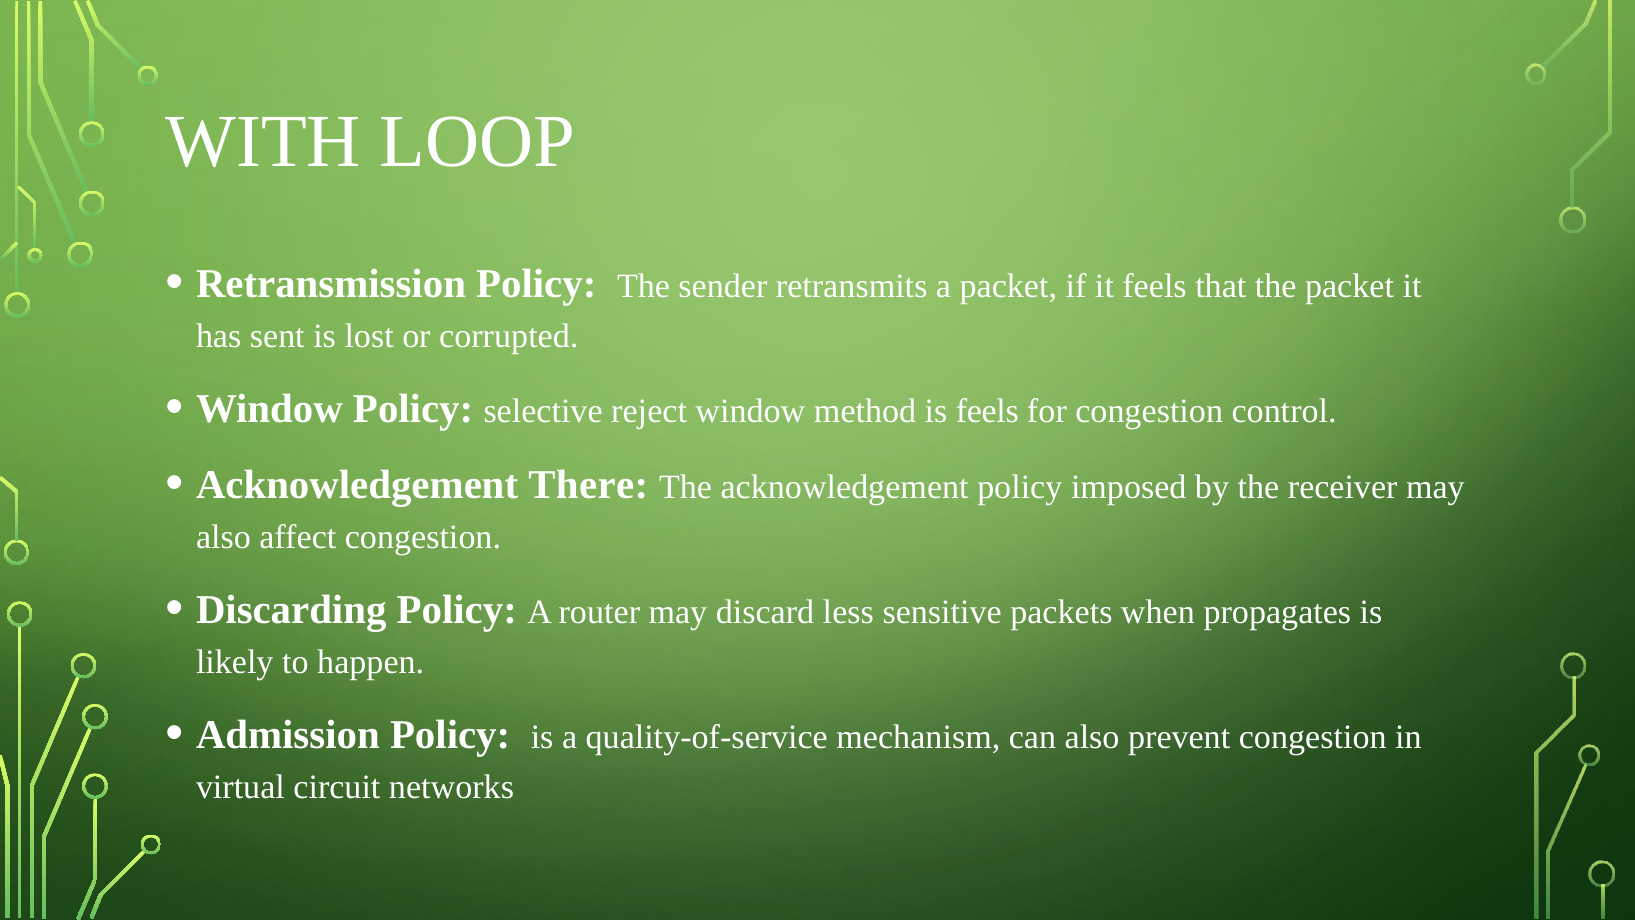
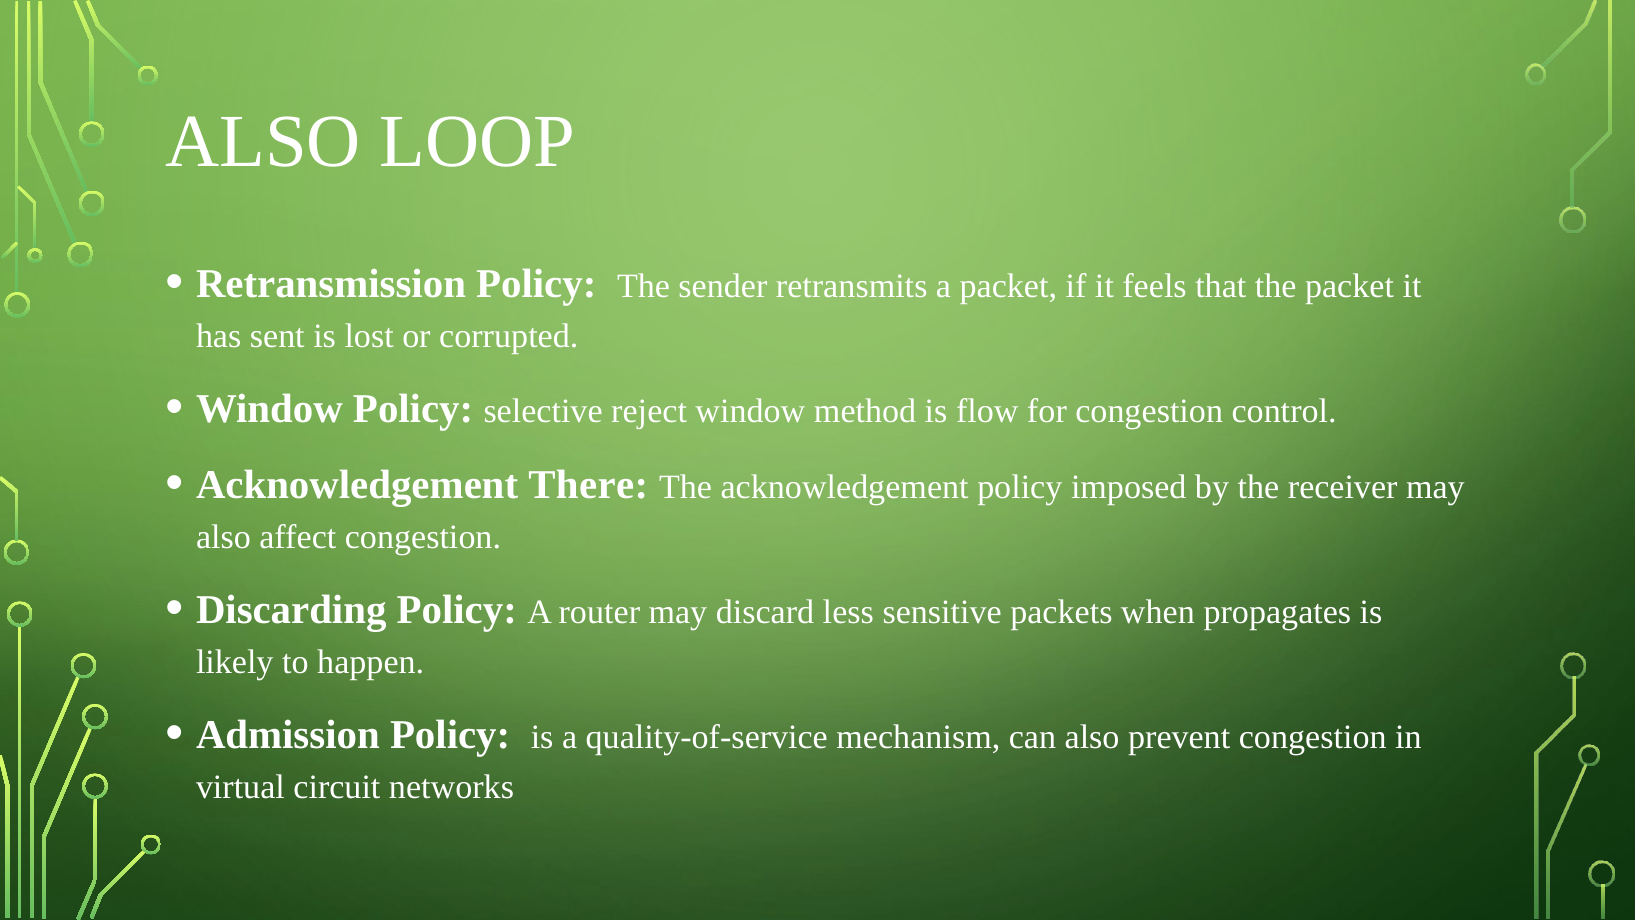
WITH at (263, 142): WITH -> ALSO
is feels: feels -> flow
